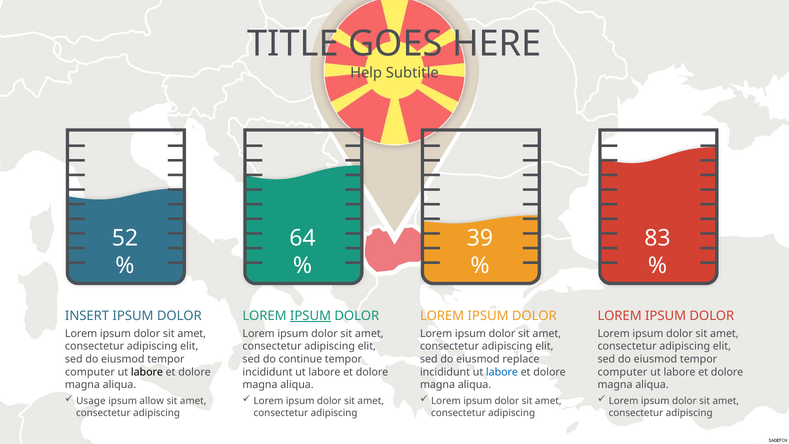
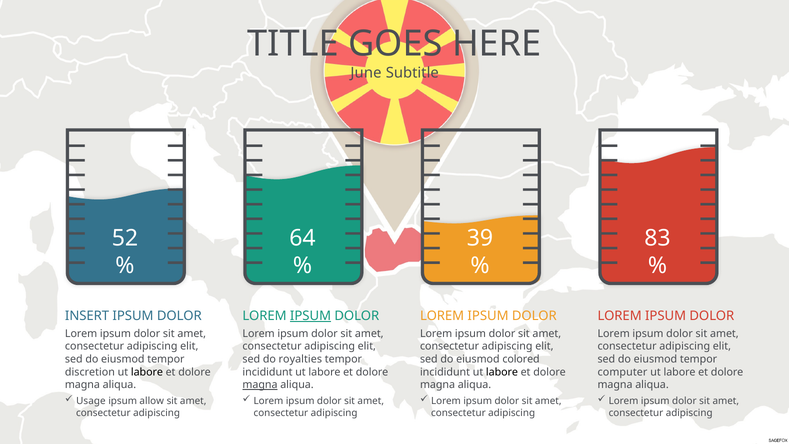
Help: Help -> June
continue: continue -> royalties
replace: replace -> colored
computer at (90, 372): computer -> discretion
labore at (502, 372) colour: blue -> black
magna at (260, 385) underline: none -> present
